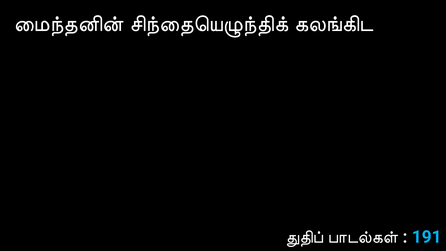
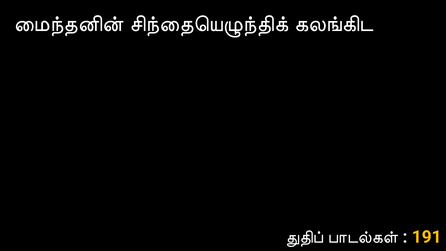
191 colour: light blue -> yellow
